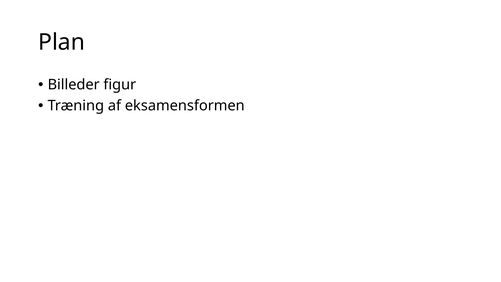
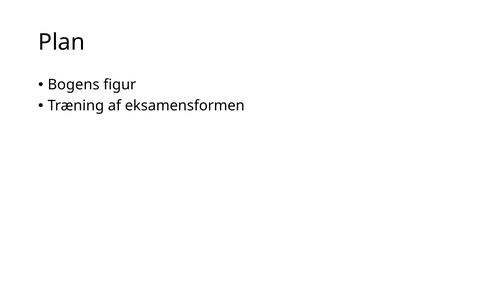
Billeder: Billeder -> Bogens
